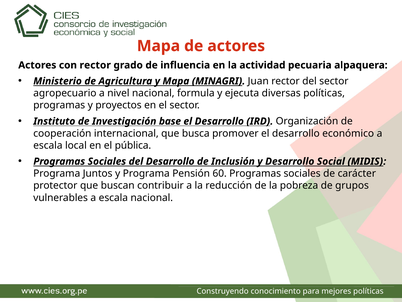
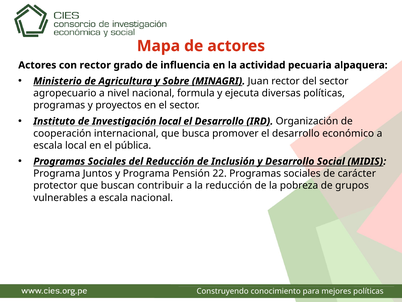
y Mapa: Mapa -> Sobre
Investigación base: base -> local
del Desarrollo: Desarrollo -> Reducción
60: 60 -> 22
